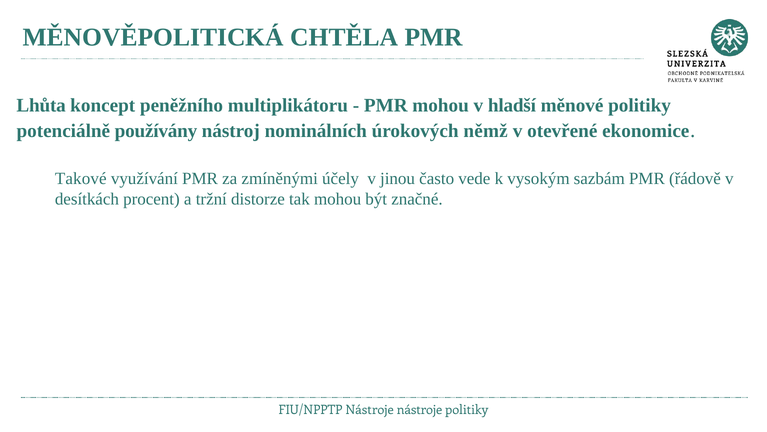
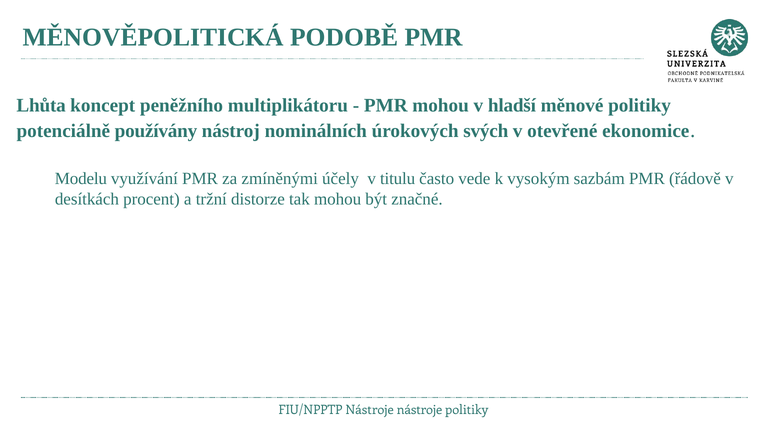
CHTĚLA: CHTĚLA -> PODOBĚ
němž: němž -> svých
Takové: Takové -> Modelu
jinou: jinou -> titulu
